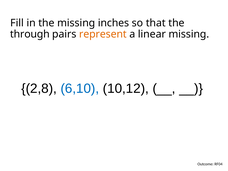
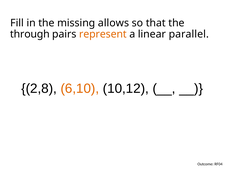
inches: inches -> allows
linear missing: missing -> parallel
6,10 colour: blue -> orange
